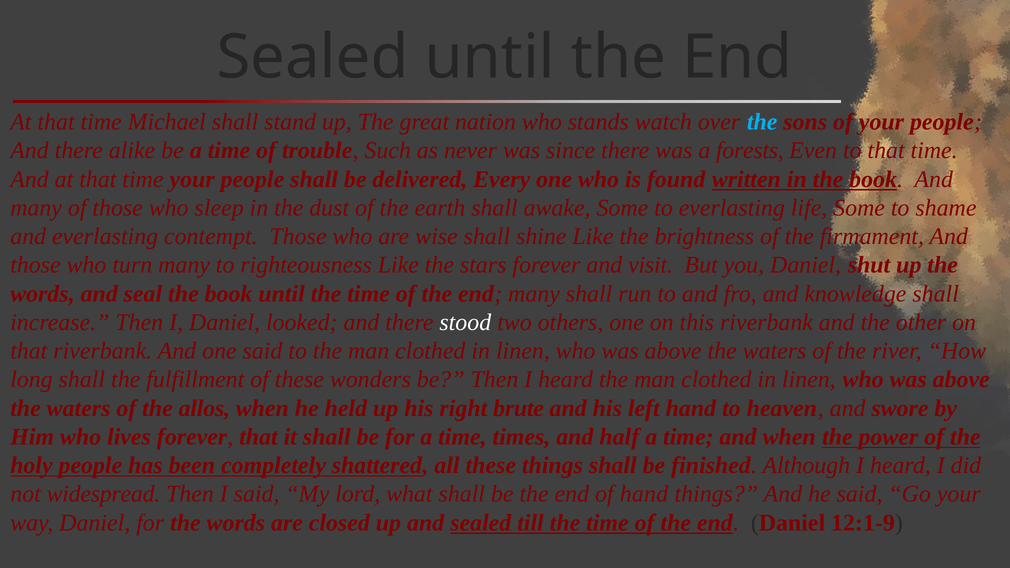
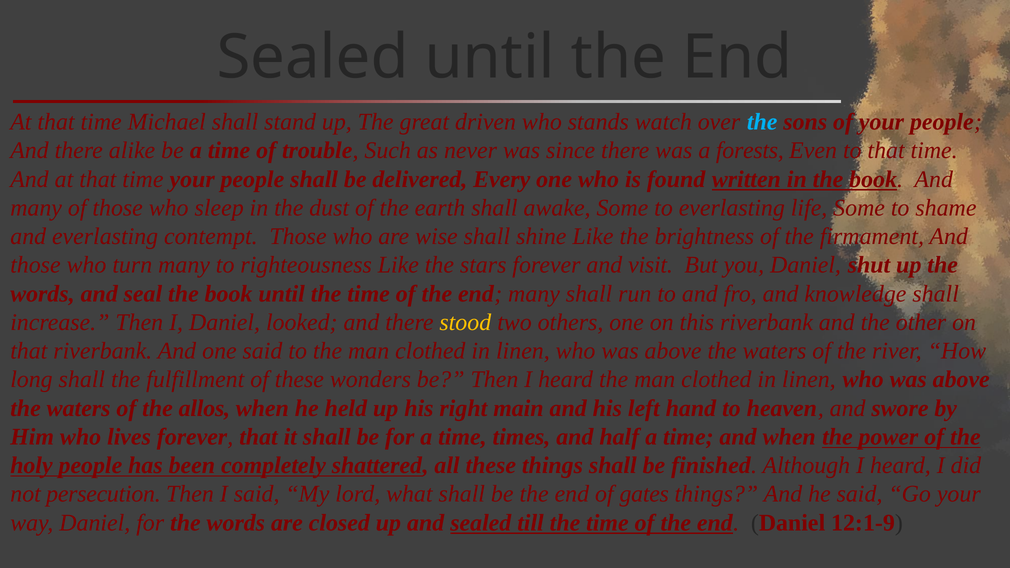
nation: nation -> driven
stood colour: white -> yellow
brute: brute -> main
widespread: widespread -> persecution
of hand: hand -> gates
